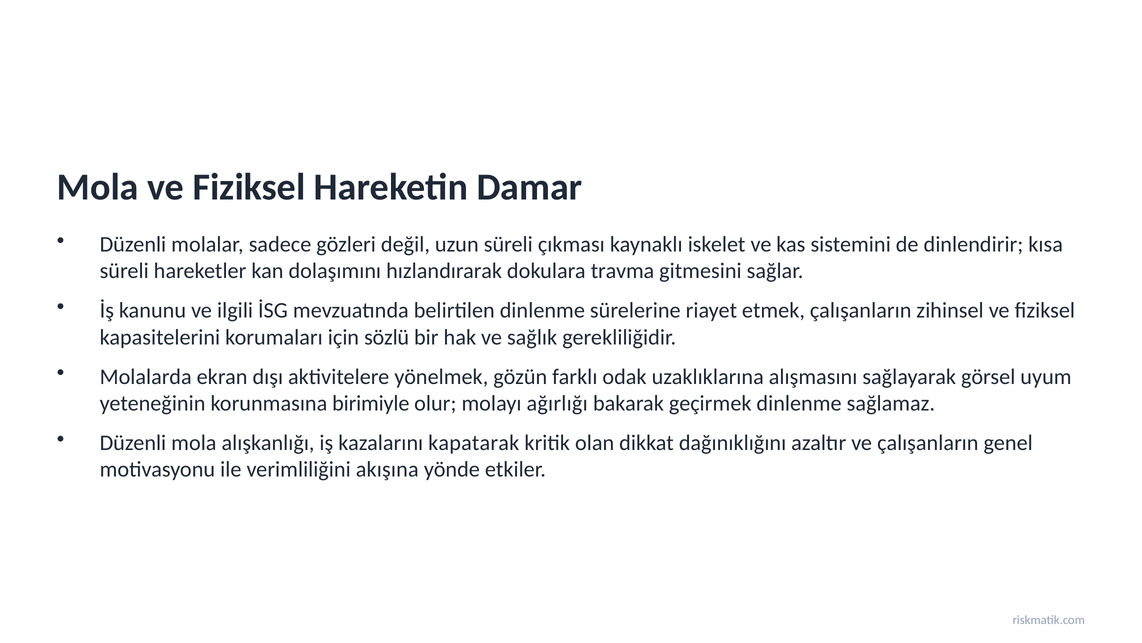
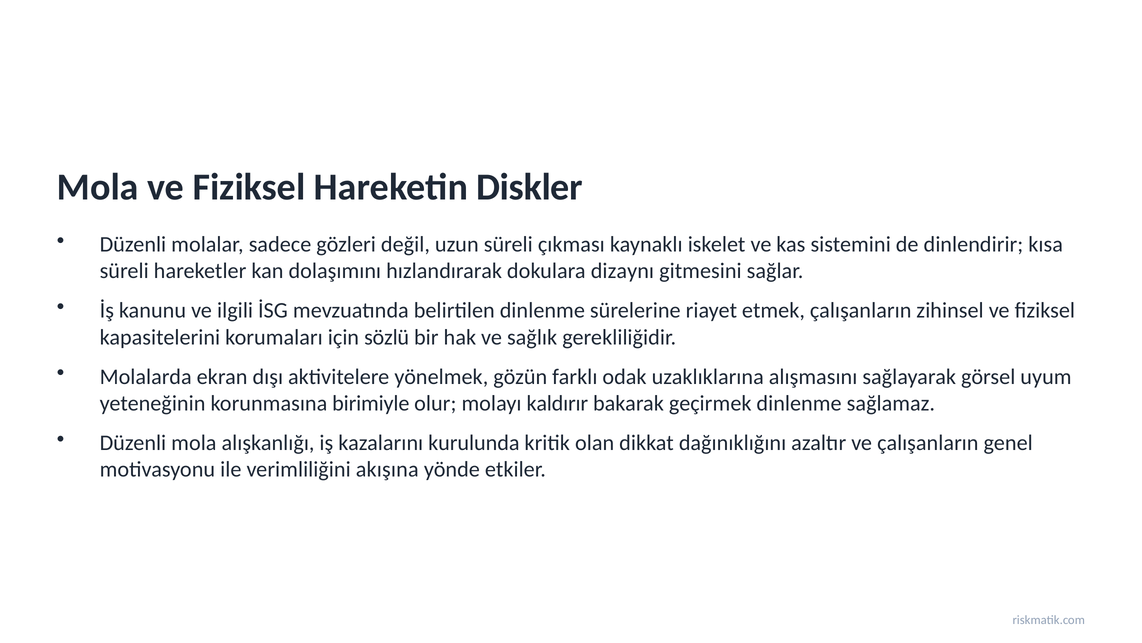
Damar: Damar -> Diskler
travma: travma -> dizaynı
ağırlığı: ağırlığı -> kaldırır
kapatarak: kapatarak -> kurulunda
